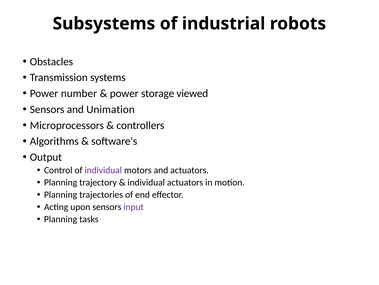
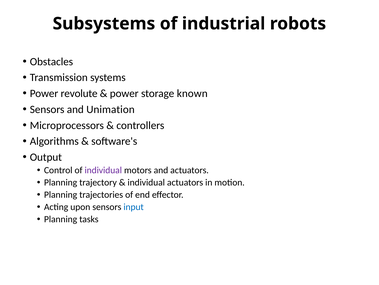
number: number -> revolute
viewed: viewed -> known
input colour: purple -> blue
